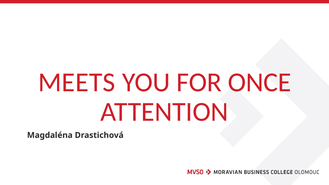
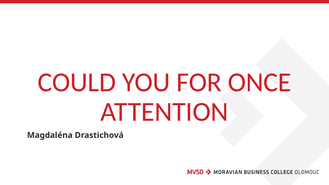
MEETS: MEETS -> COULD
